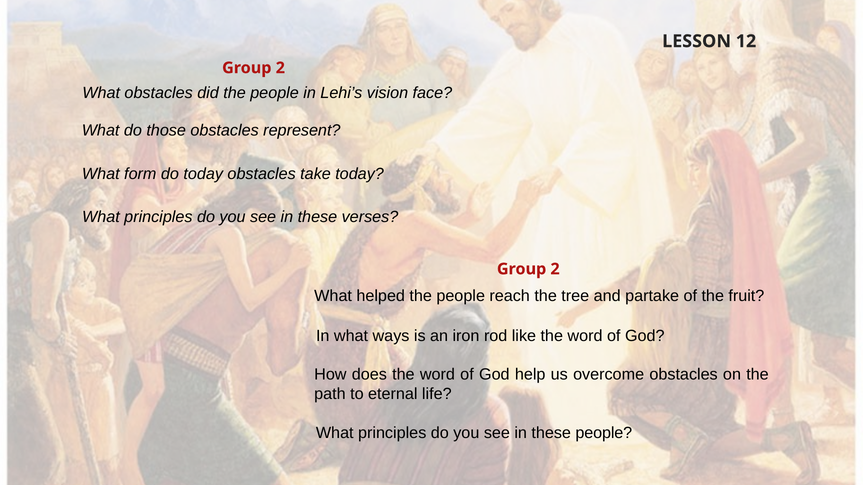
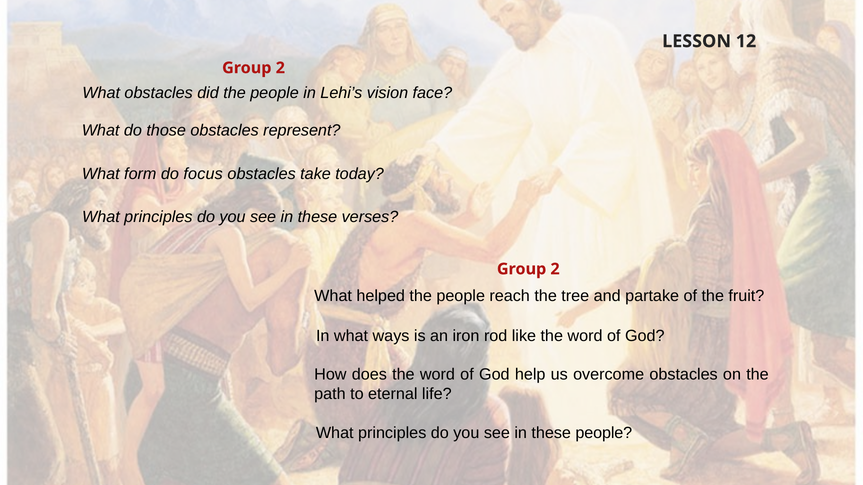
do today: today -> focus
